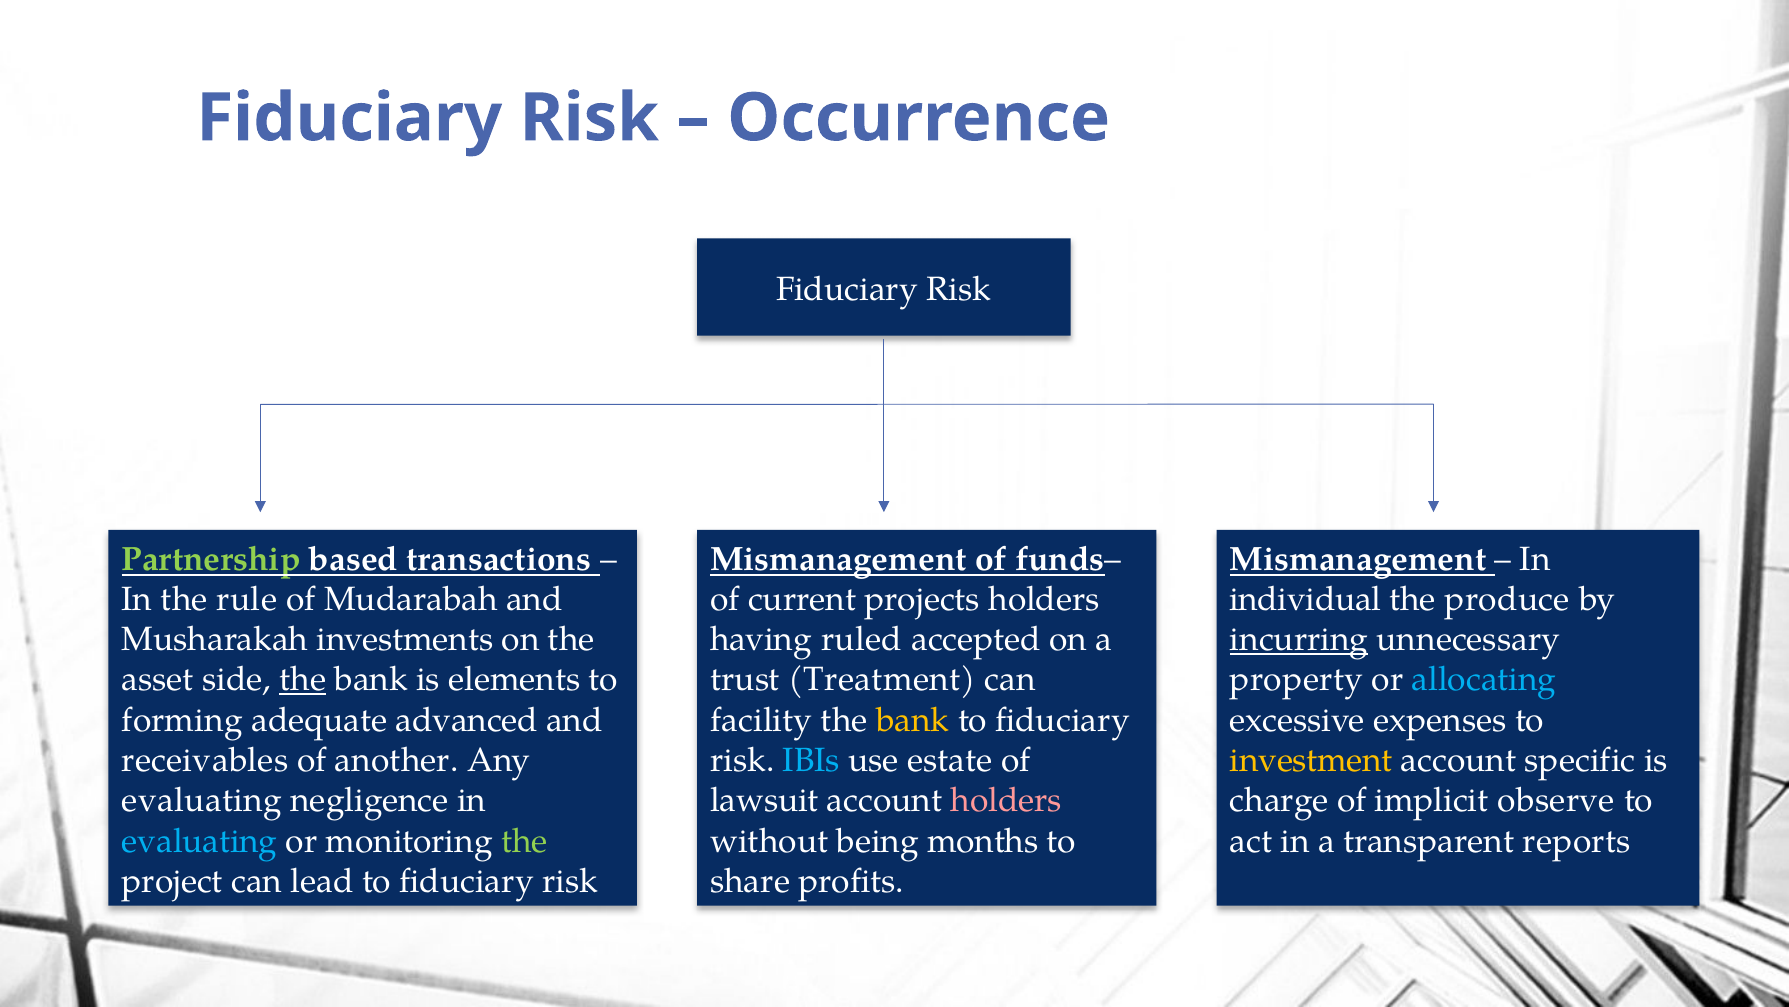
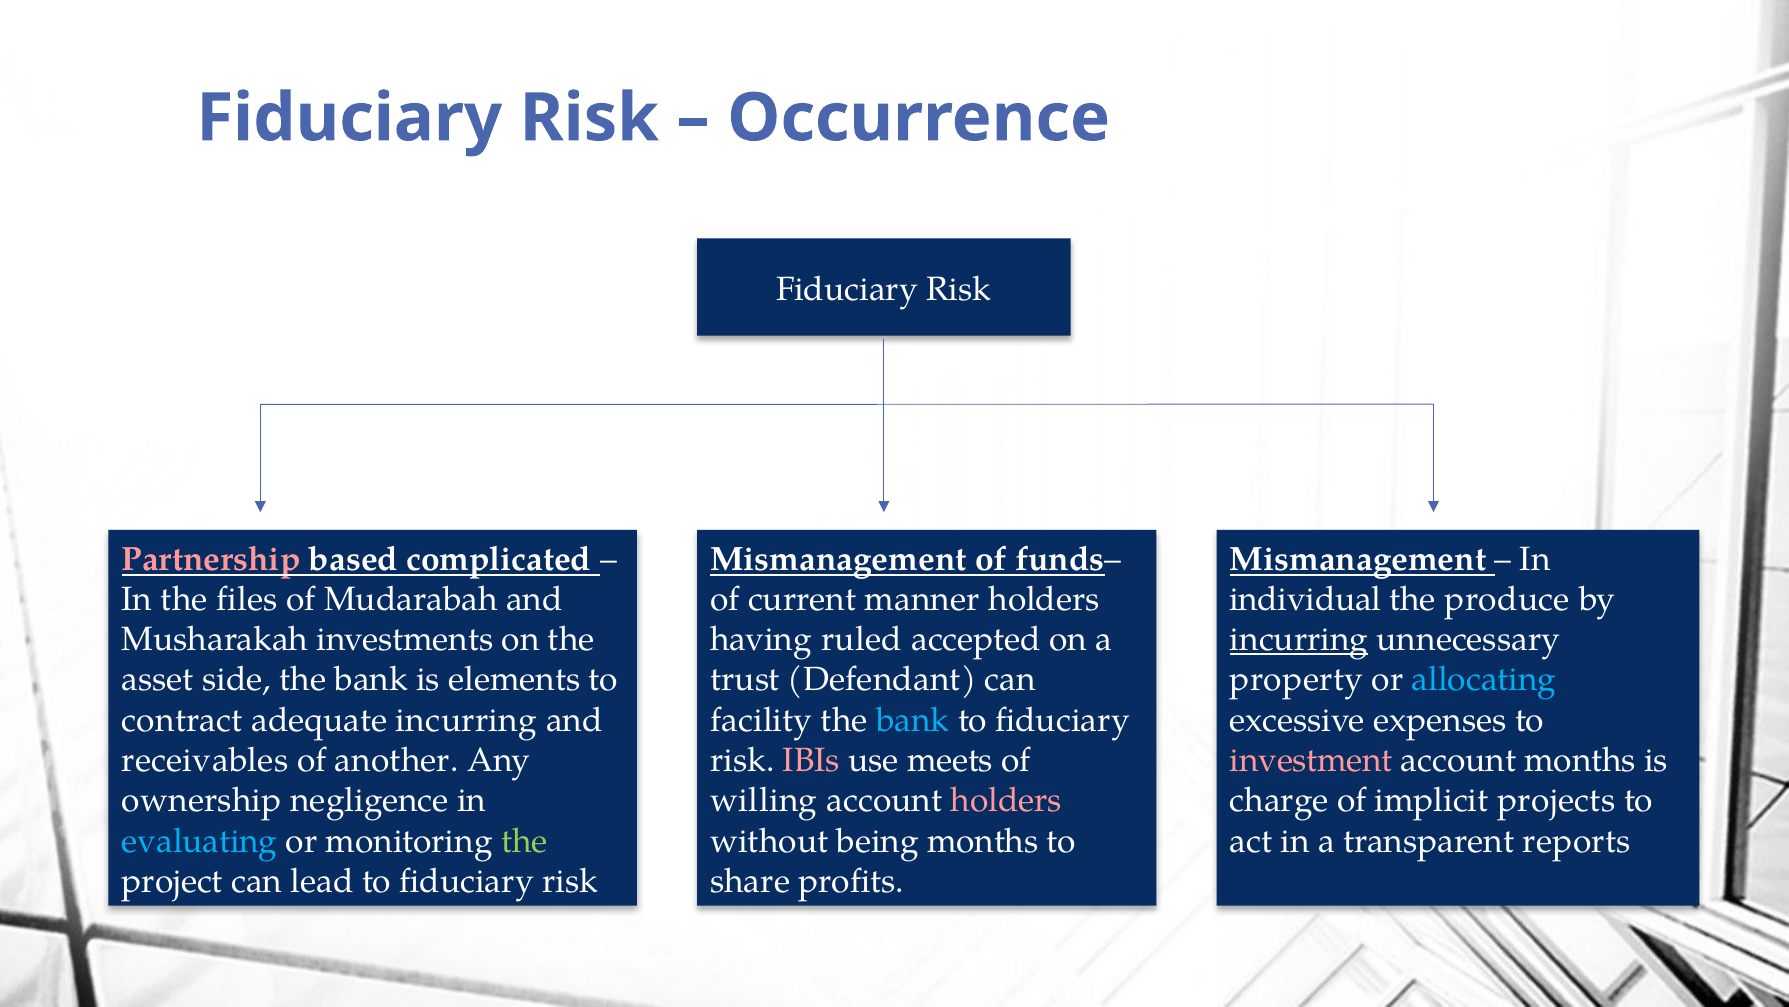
Partnership colour: light green -> pink
transactions: transactions -> complicated
rule: rule -> files
projects: projects -> manner
the at (303, 680) underline: present -> none
Treatment: Treatment -> Defendant
forming: forming -> contract
adequate advanced: advanced -> incurring
bank at (913, 720) colour: yellow -> light blue
IBIs colour: light blue -> pink
estate: estate -> meets
investment colour: yellow -> pink
account specific: specific -> months
evaluating at (202, 800): evaluating -> ownership
lawsuit: lawsuit -> willing
observe: observe -> projects
